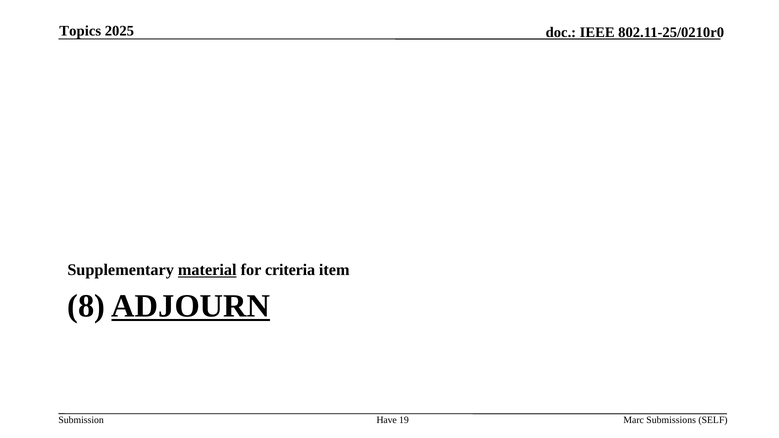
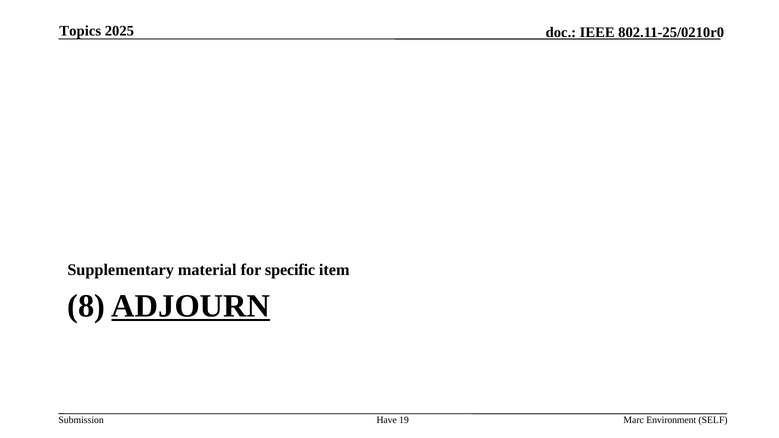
material underline: present -> none
criteria: criteria -> specific
Submissions: Submissions -> Environment
